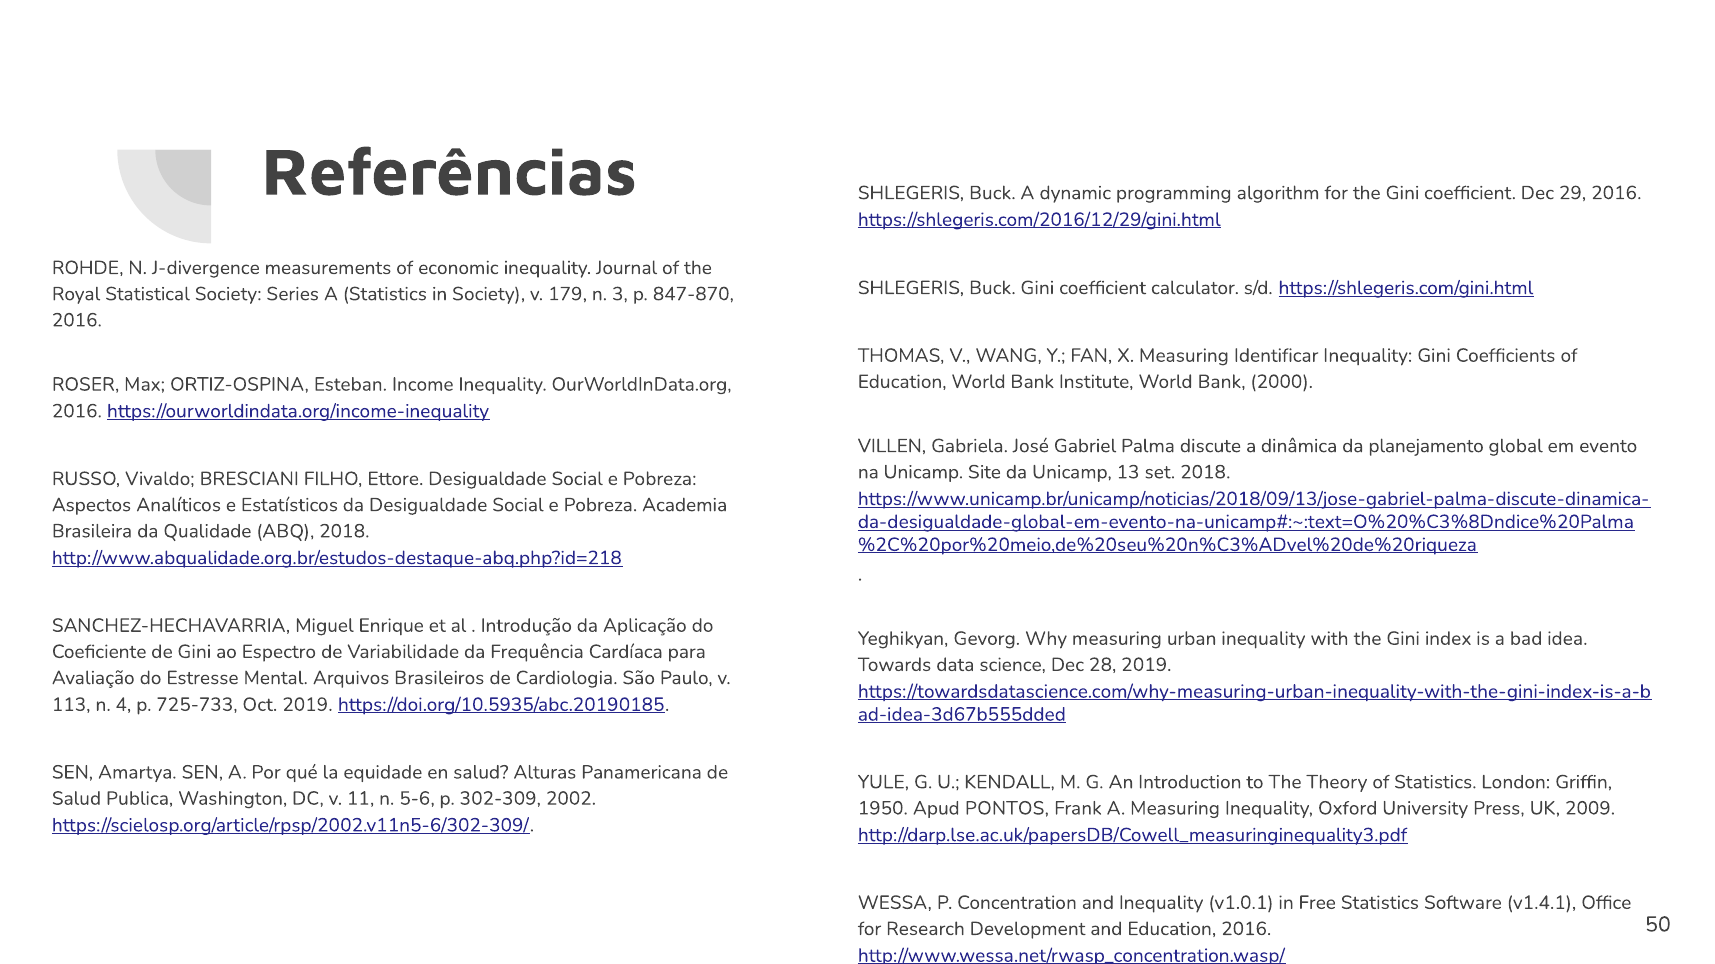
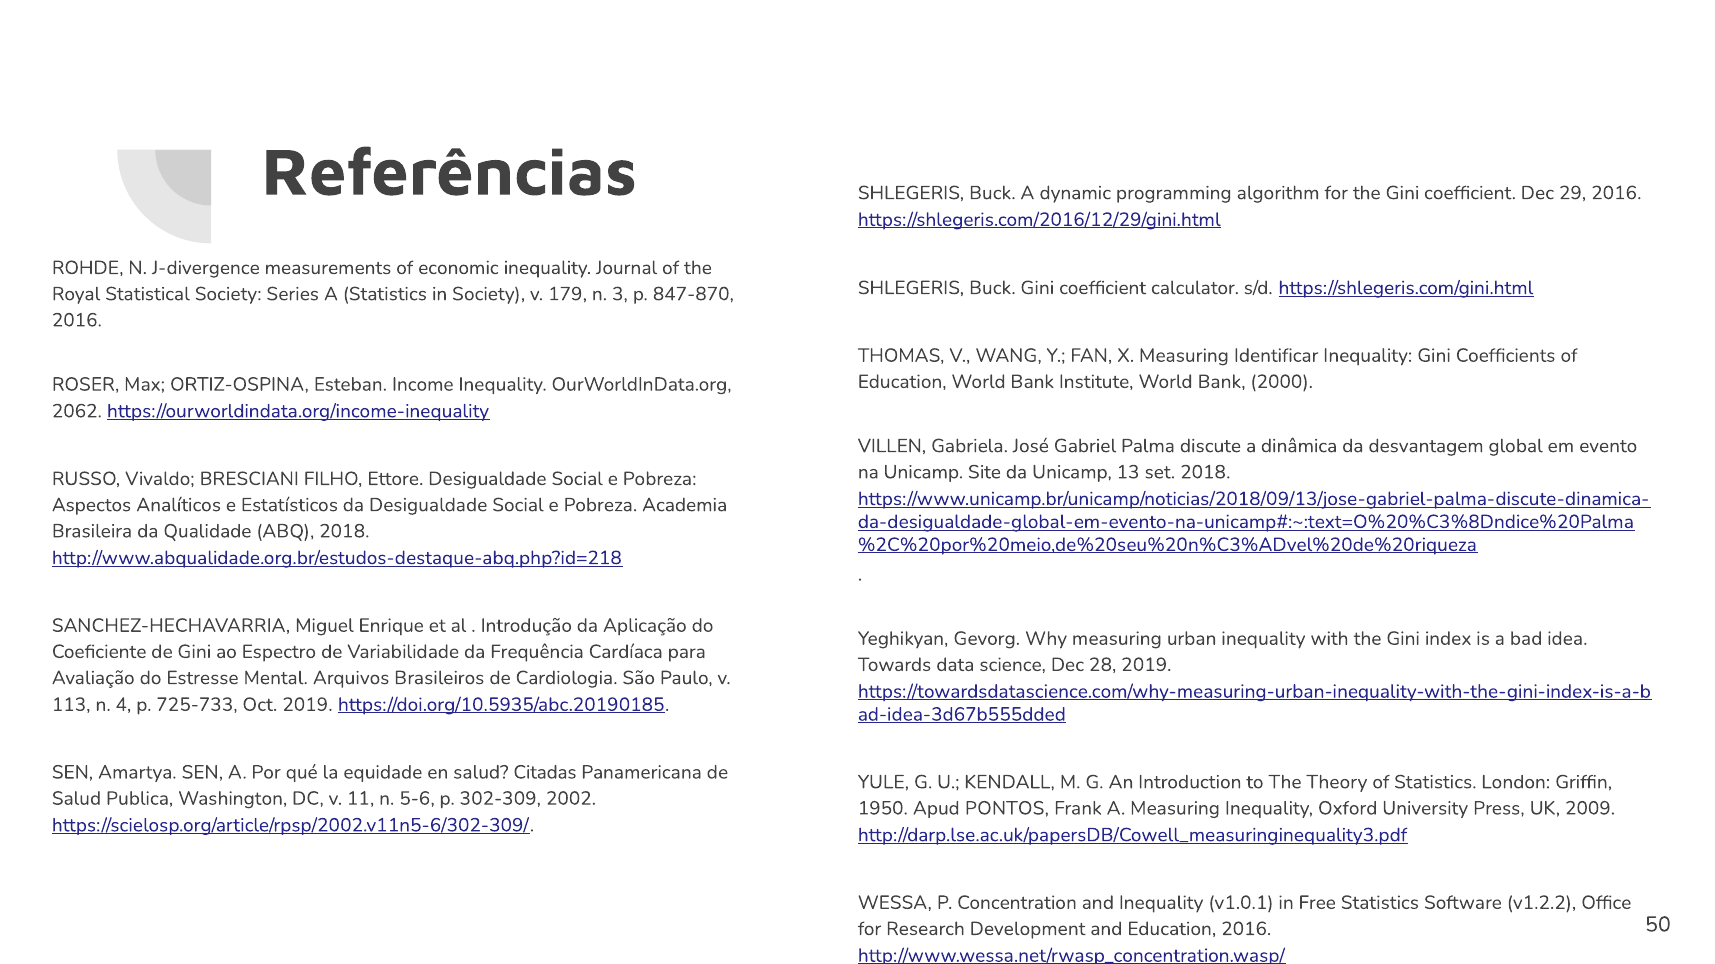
2016 at (77, 411): 2016 -> 2062
planejamento: planejamento -> desvantagem
Alturas: Alturas -> Citadas
v1.4.1: v1.4.1 -> v1.2.2
